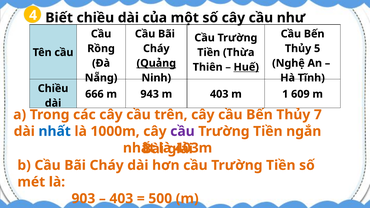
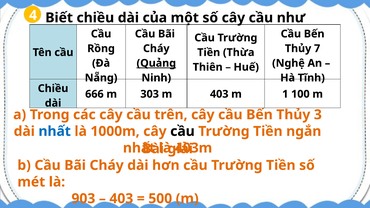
5: 5 -> 7
Huế underline: present -> none
943: 943 -> 303
609: 609 -> 100
7: 7 -> 3
cầu at (182, 131) colour: purple -> black
